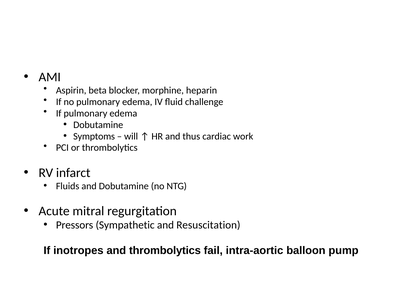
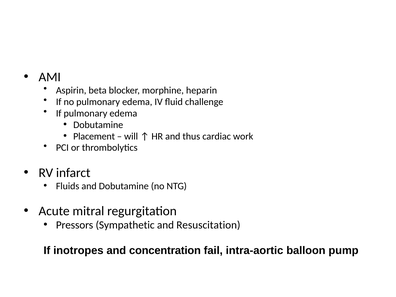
Symptoms: Symptoms -> Placement
and thrombolytics: thrombolytics -> concentration
